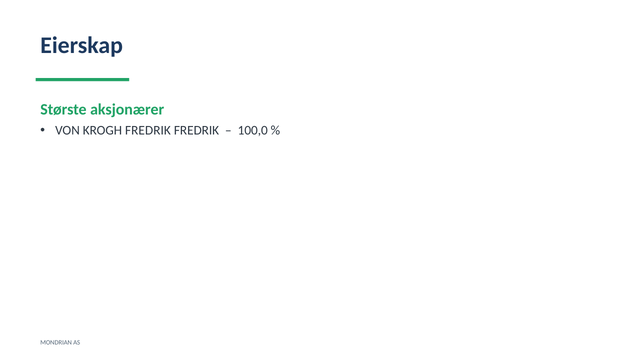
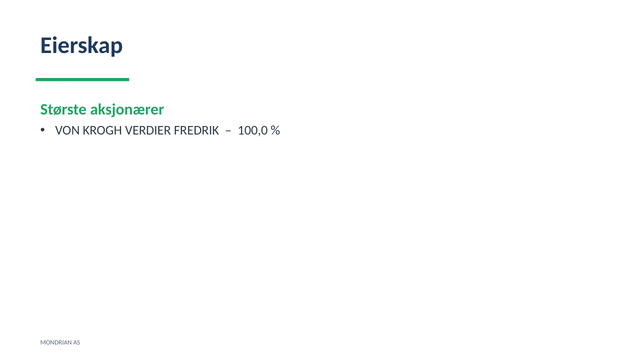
KROGH FREDRIK: FREDRIK -> VERDIER
